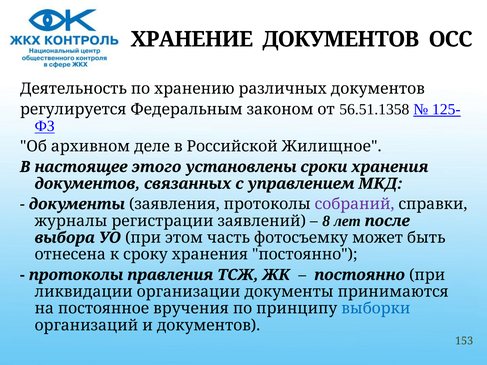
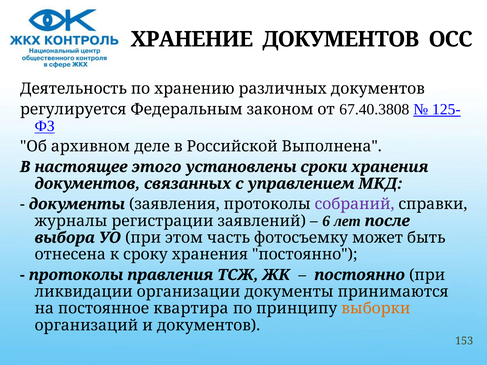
56.51.1358: 56.51.1358 -> 67.40.3808
Жилищное: Жилищное -> Выполнена
8: 8 -> 6
вручения: вручения -> квартира
выборки colour: blue -> orange
